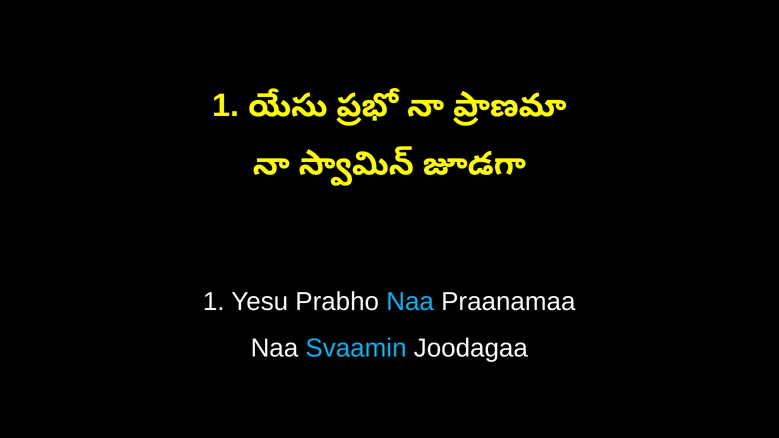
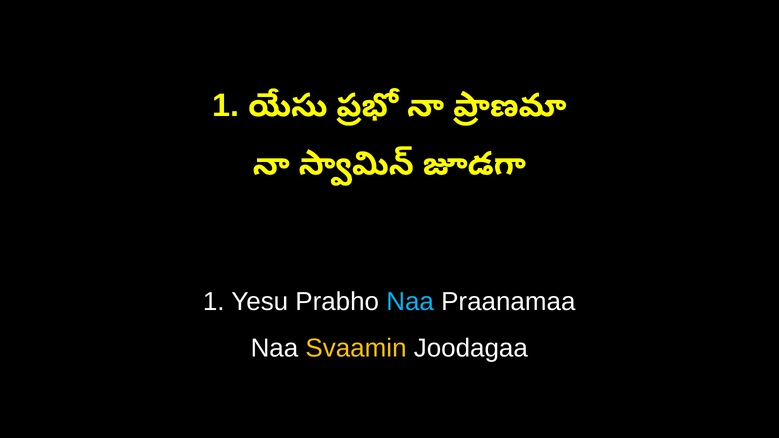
Svaamin colour: light blue -> yellow
